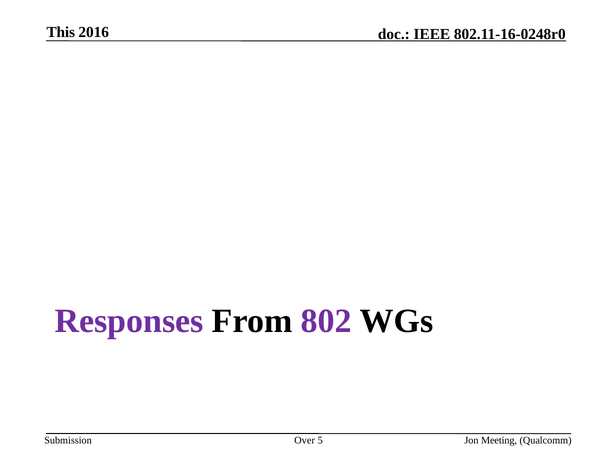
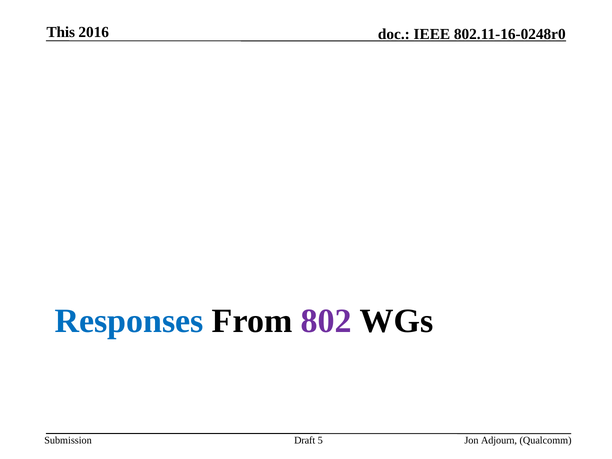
Responses colour: purple -> blue
Over: Over -> Draft
Meeting: Meeting -> Adjourn
